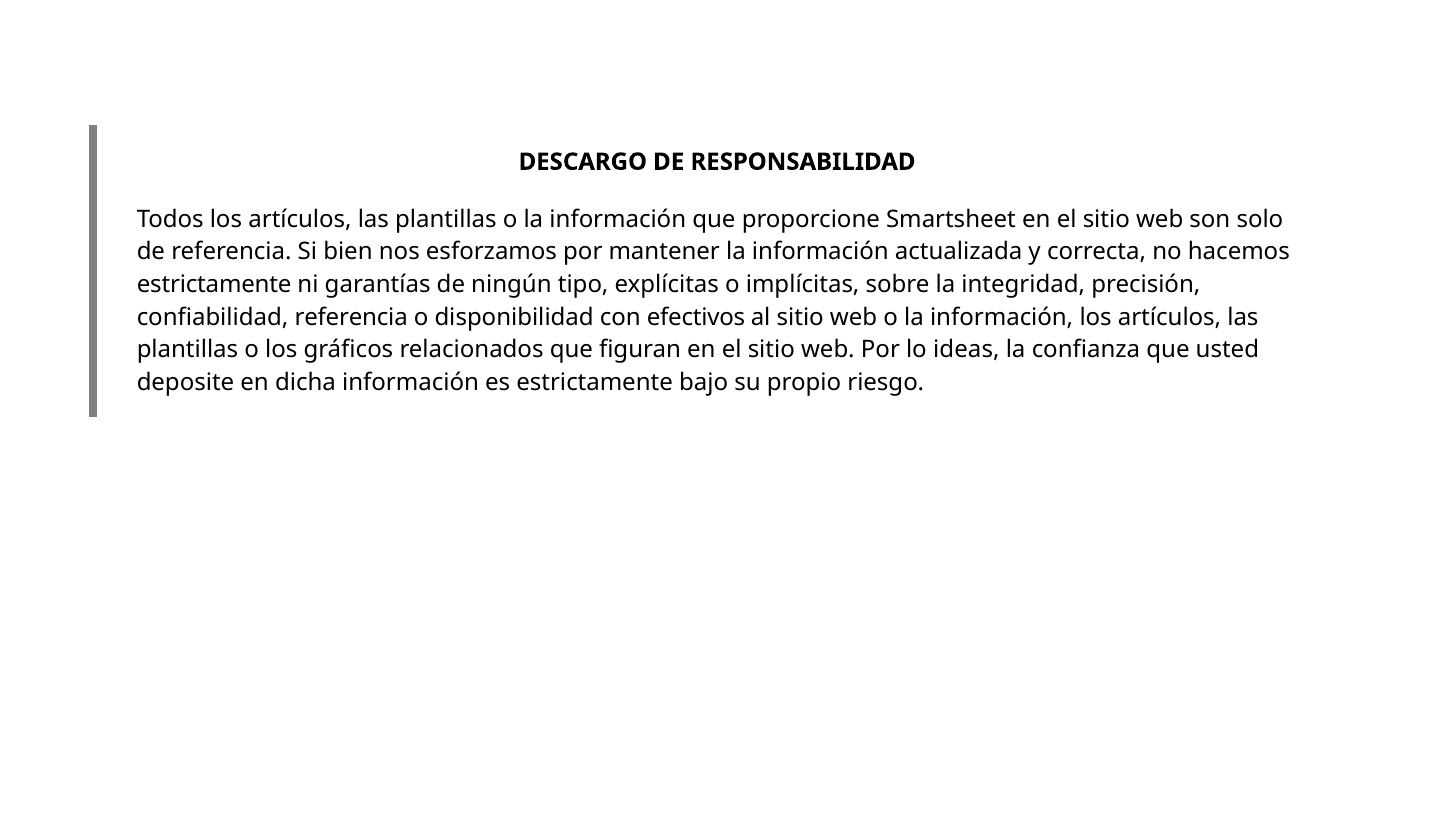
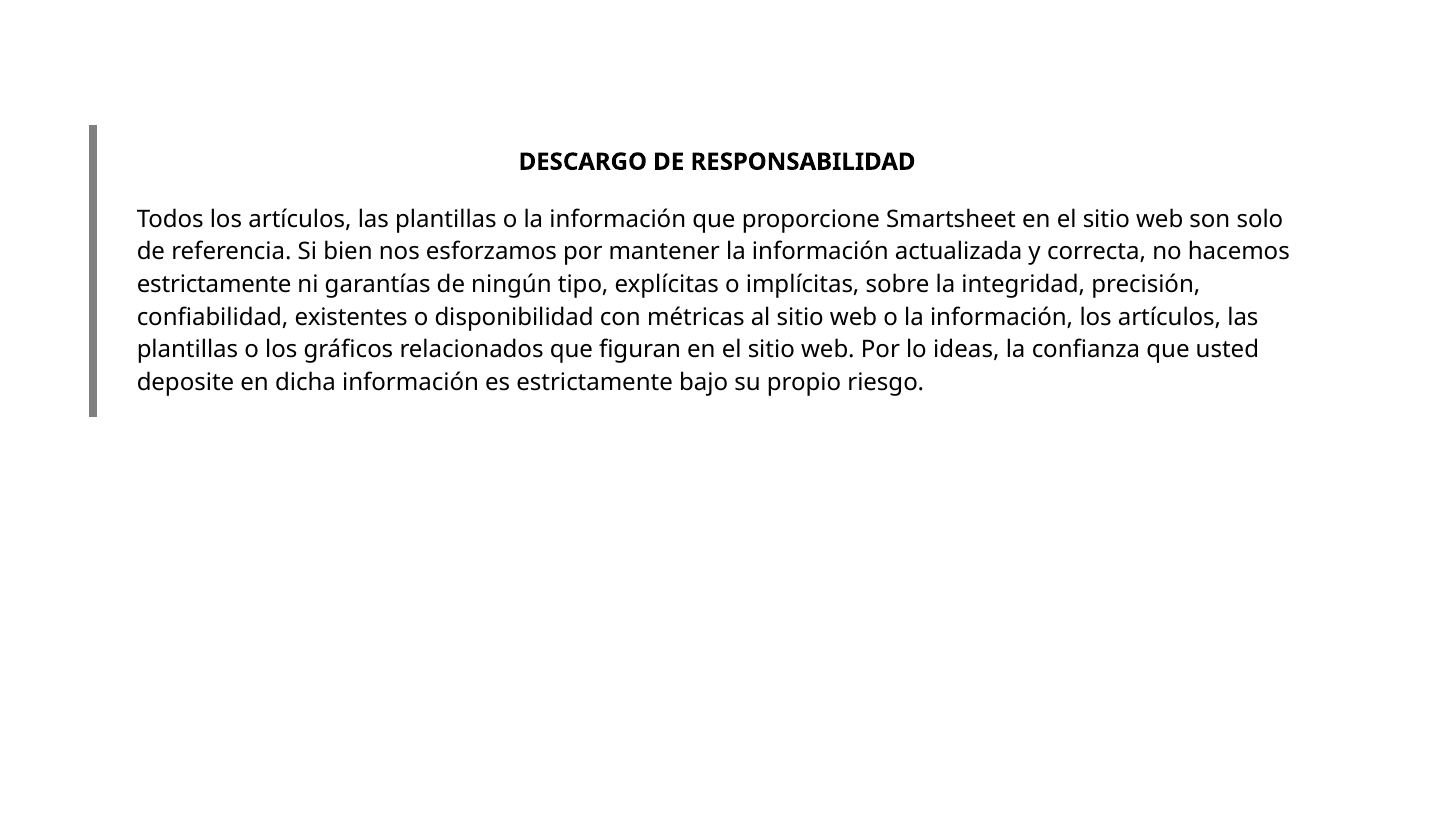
confiabilidad referencia: referencia -> existentes
efectivos: efectivos -> métricas
